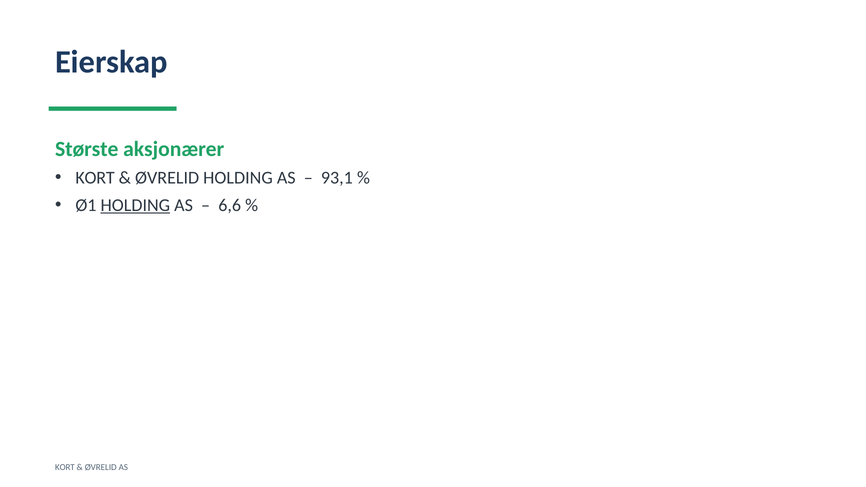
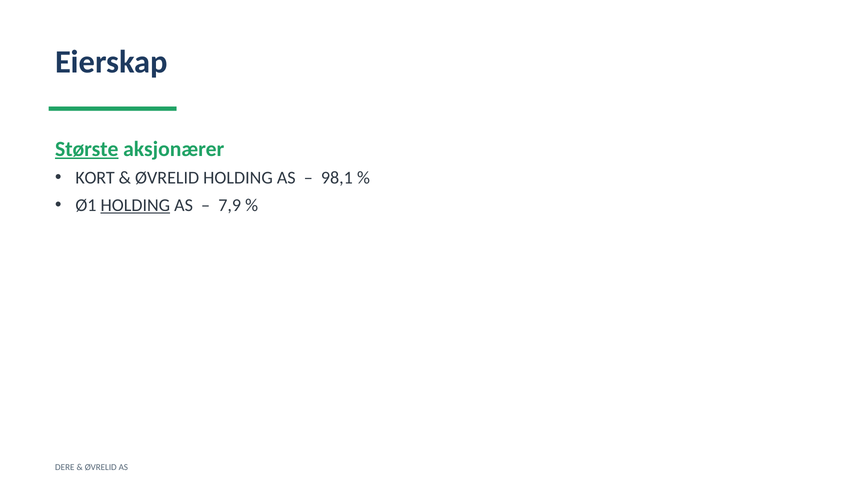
Største underline: none -> present
93,1: 93,1 -> 98,1
6,6: 6,6 -> 7,9
KORT at (65, 467): KORT -> DERE
